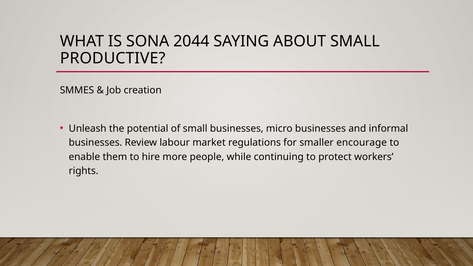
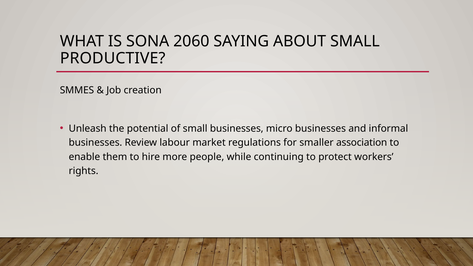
2044: 2044 -> 2060
encourage: encourage -> association
